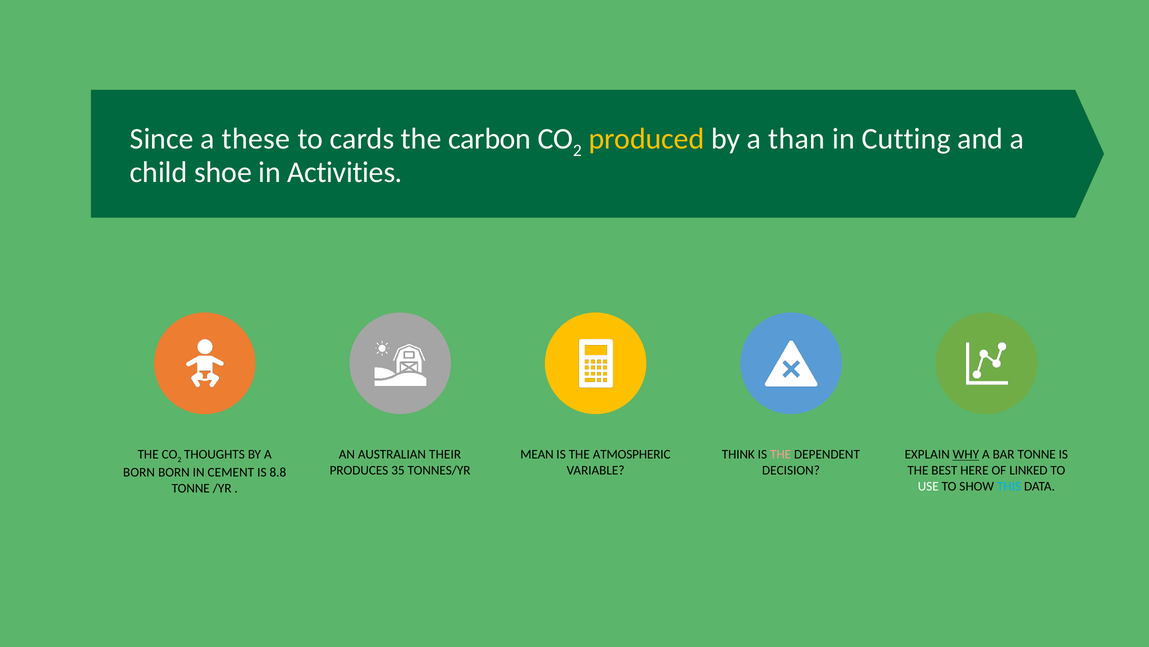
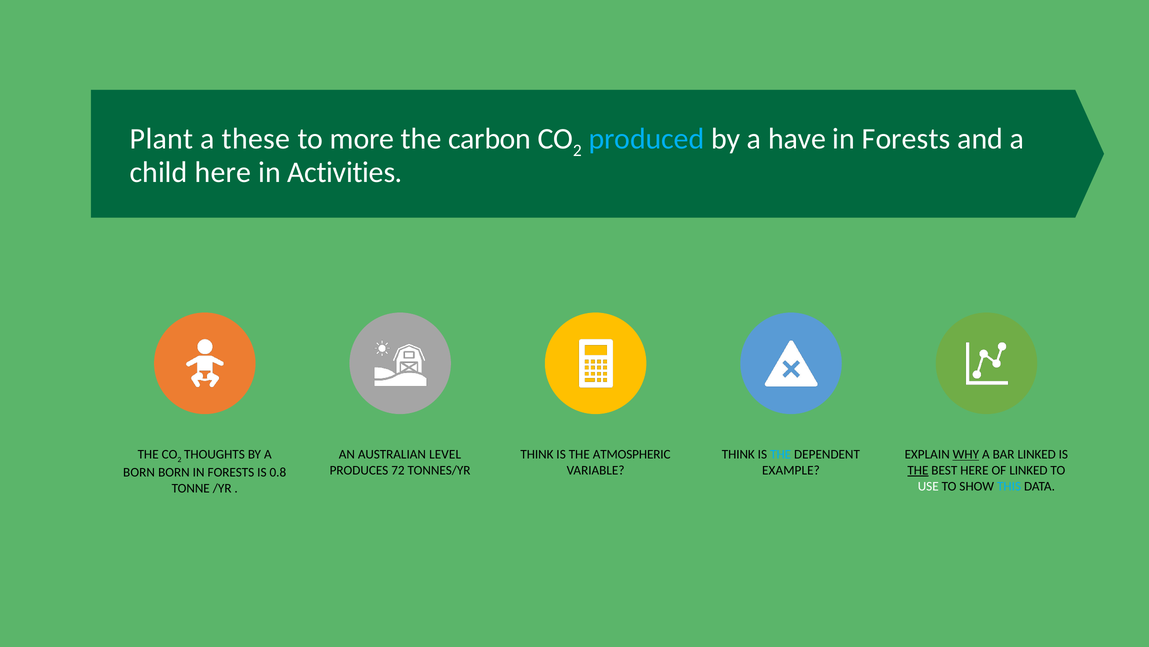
Since: Since -> Plant
cards: cards -> more
produced colour: yellow -> light blue
than: than -> have
Cutting at (906, 139): Cutting -> Forests
child shoe: shoe -> here
THEIR: THEIR -> LEVEL
MEAN at (537, 454): MEAN -> THINK
THE at (781, 454) colour: pink -> light blue
BAR TONNE: TONNE -> LINKED
35: 35 -> 72
DECISION: DECISION -> EXAMPLE
THE at (918, 470) underline: none -> present
BORN IN CEMENT: CEMENT -> FORESTS
8.8: 8.8 -> 0.8
